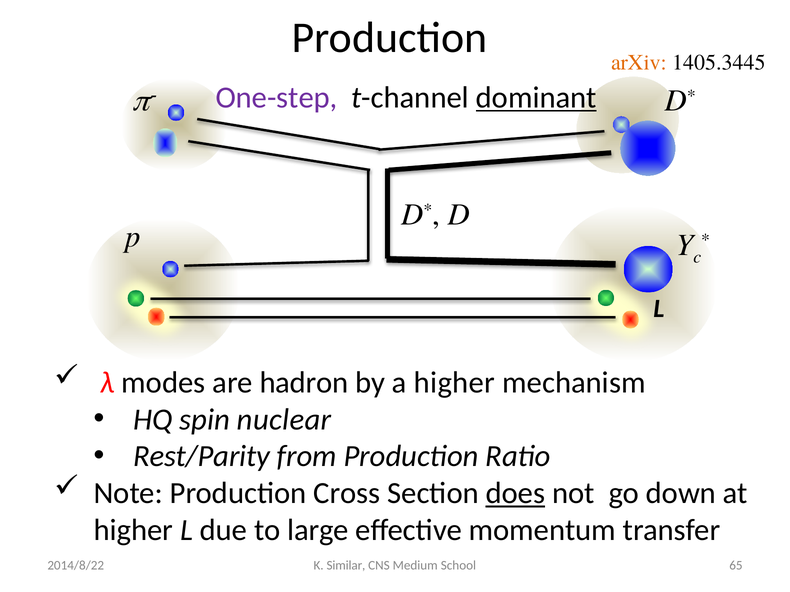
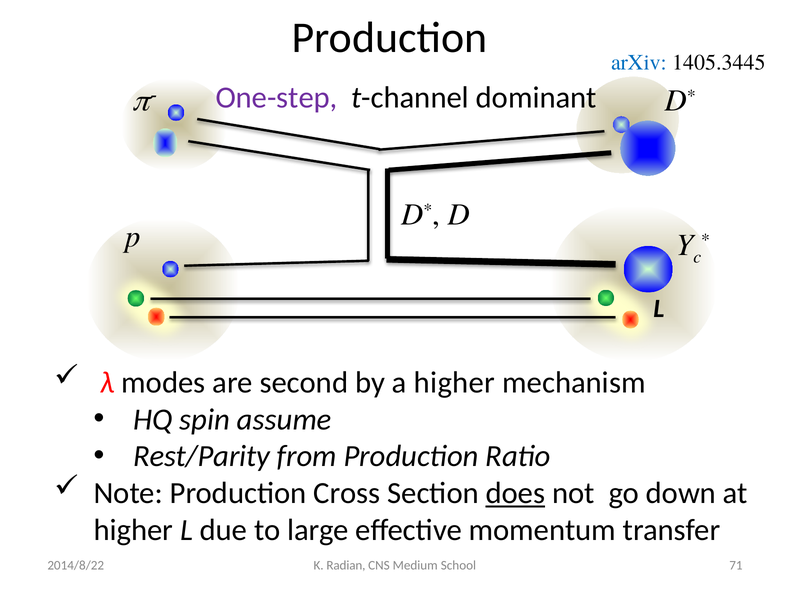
arXiv colour: orange -> blue
dominant underline: present -> none
hadron: hadron -> second
nuclear: nuclear -> assume
Similar: Similar -> Radian
65: 65 -> 71
